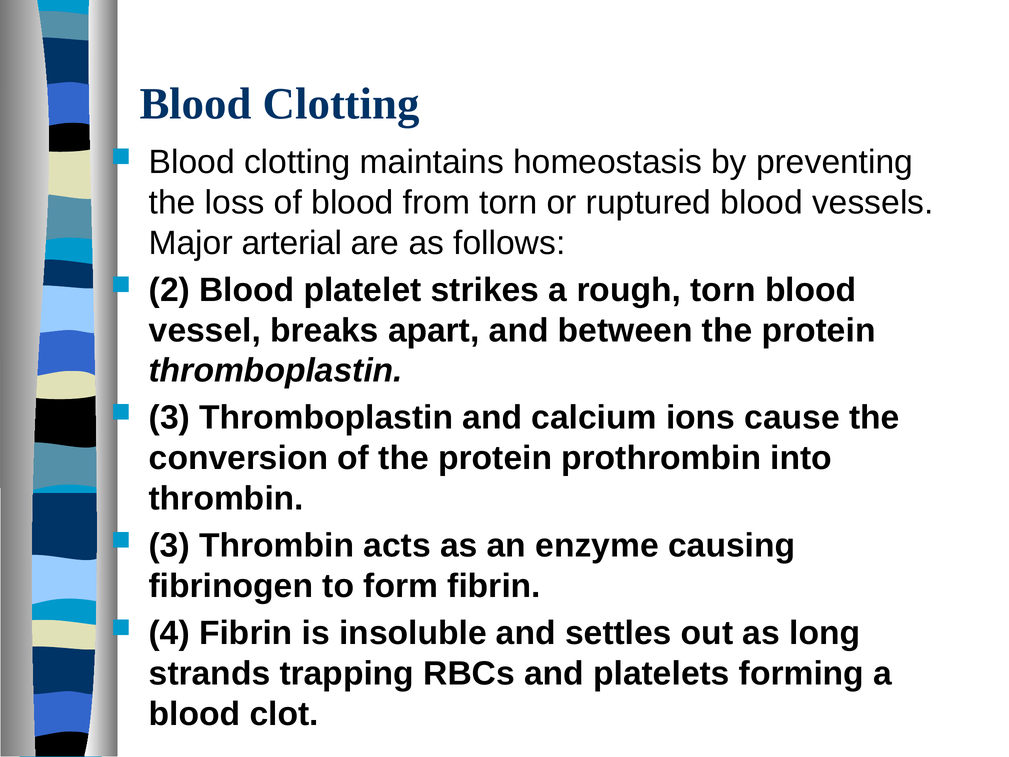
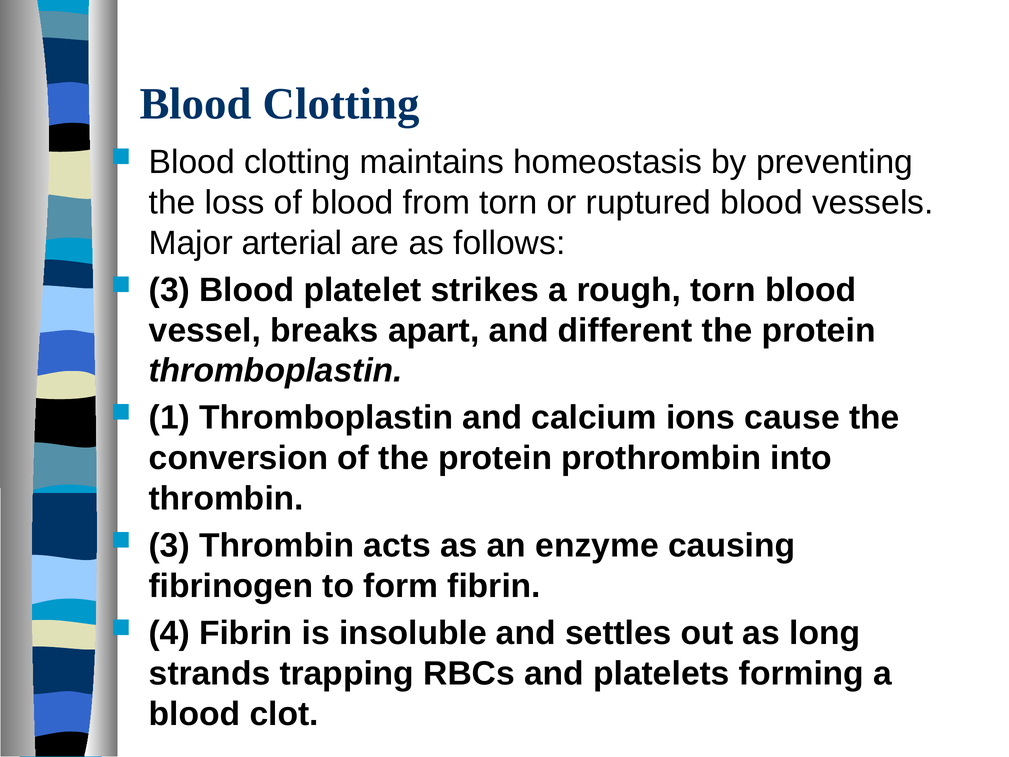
2 at (169, 290): 2 -> 3
between: between -> different
3 at (169, 418): 3 -> 1
